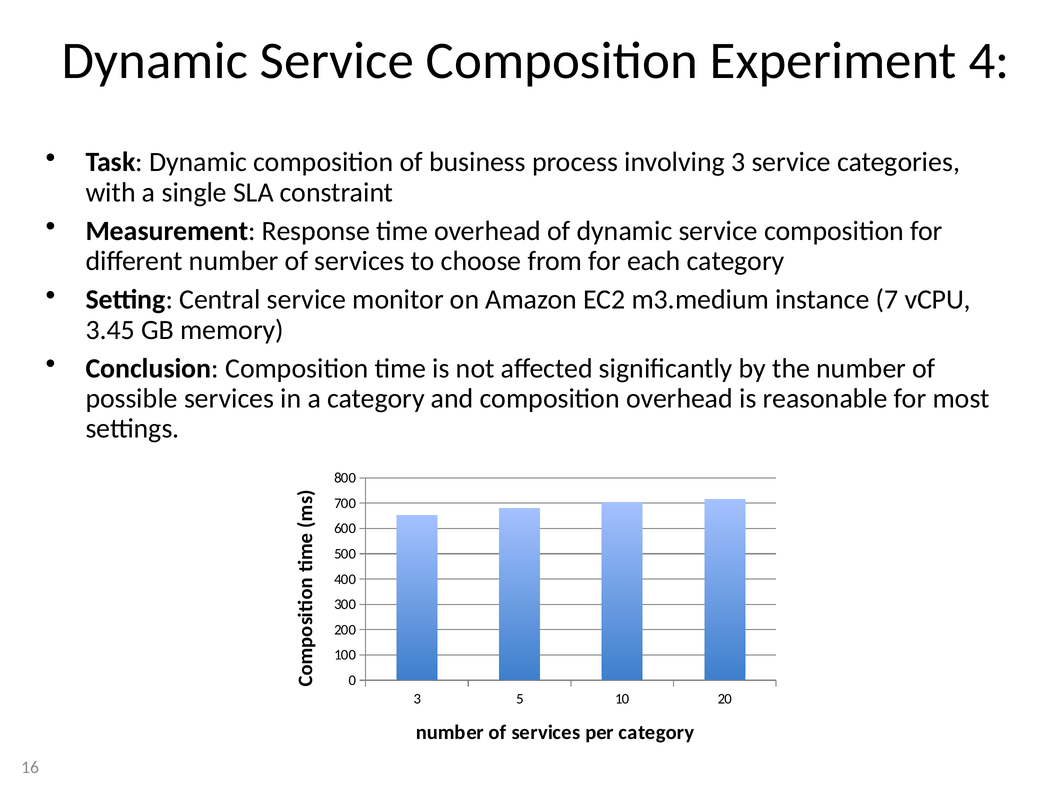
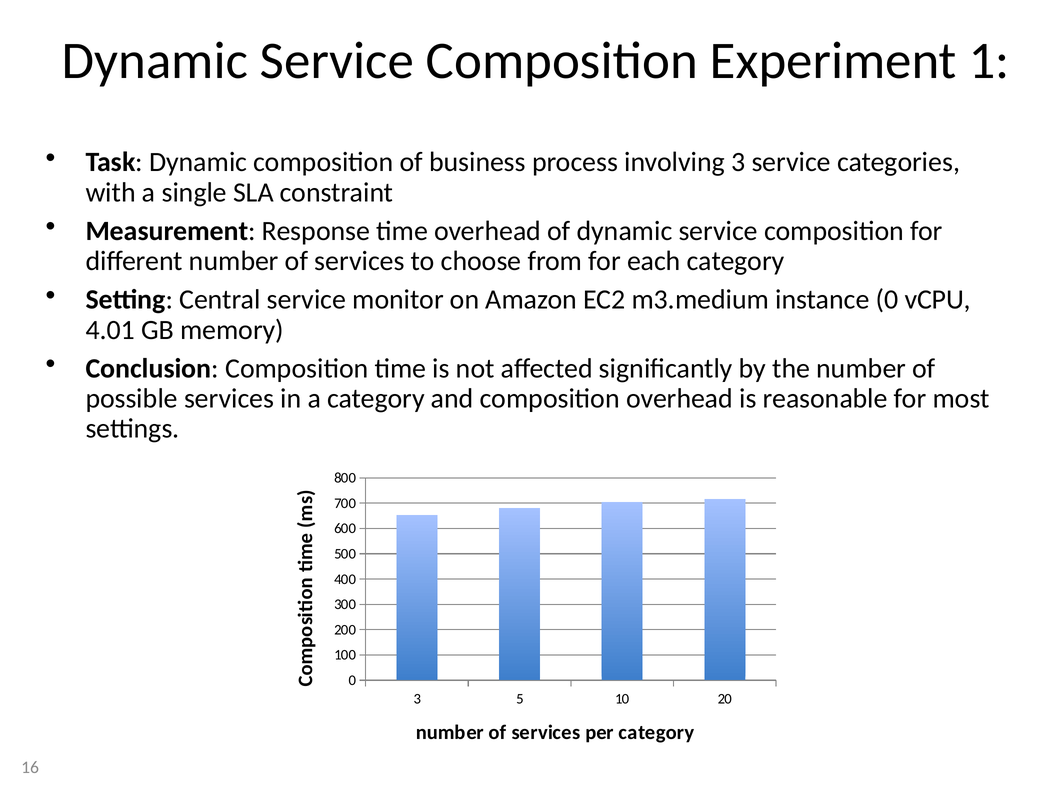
4: 4 -> 1
instance 7: 7 -> 0
3.45: 3.45 -> 4.01
